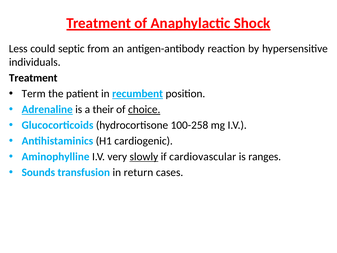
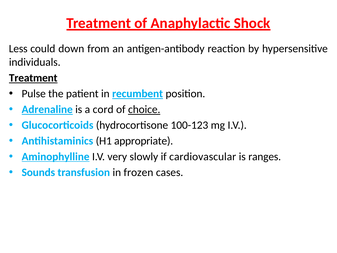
septic: septic -> down
Treatment at (33, 78) underline: none -> present
Term: Term -> Pulse
their: their -> cord
100-258: 100-258 -> 100-123
cardiogenic: cardiogenic -> appropriate
Aminophylline underline: none -> present
slowly underline: present -> none
return: return -> frozen
